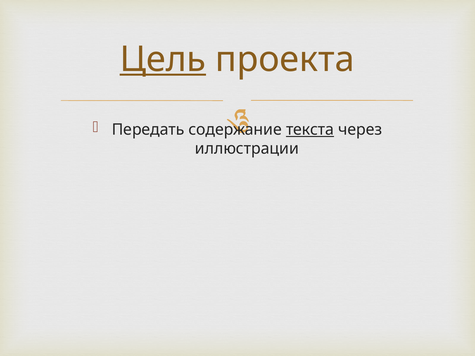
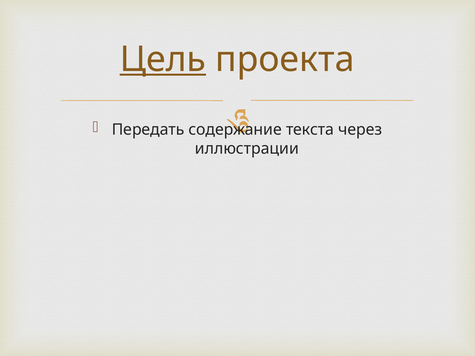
текста underline: present -> none
